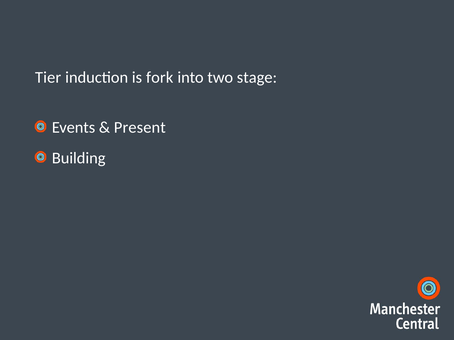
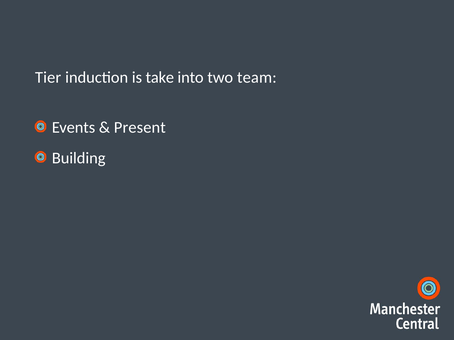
fork: fork -> take
stage: stage -> team
